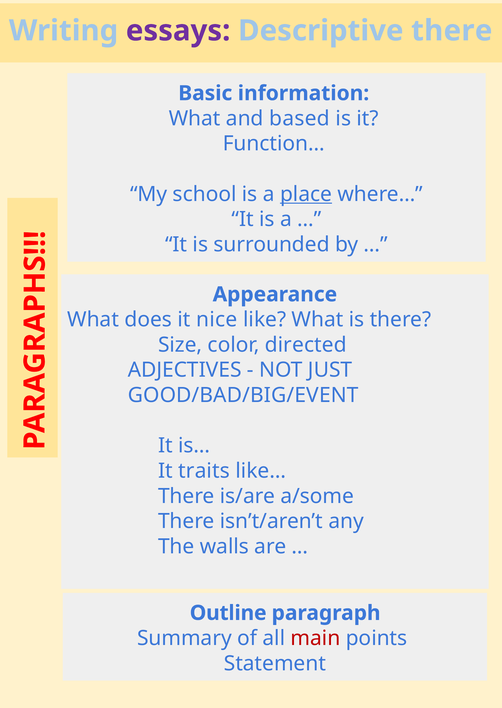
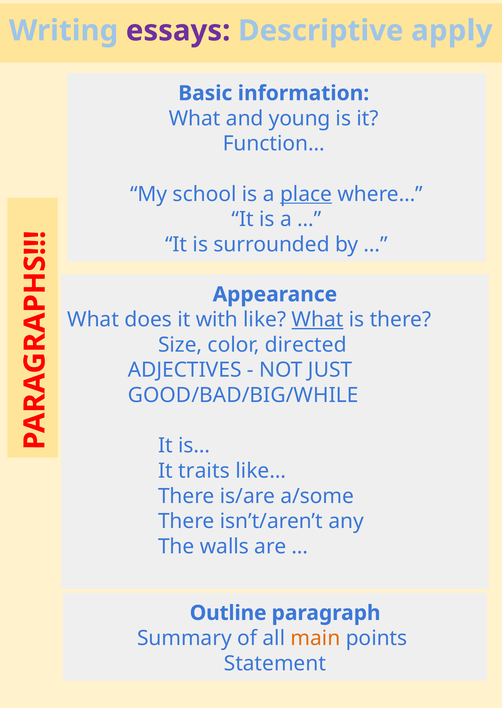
Descriptive there: there -> apply
based: based -> young
nice: nice -> with
What at (318, 319) underline: none -> present
GOOD/BAD/BIG/EVENT: GOOD/BAD/BIG/EVENT -> GOOD/BAD/BIG/WHILE
main colour: red -> orange
